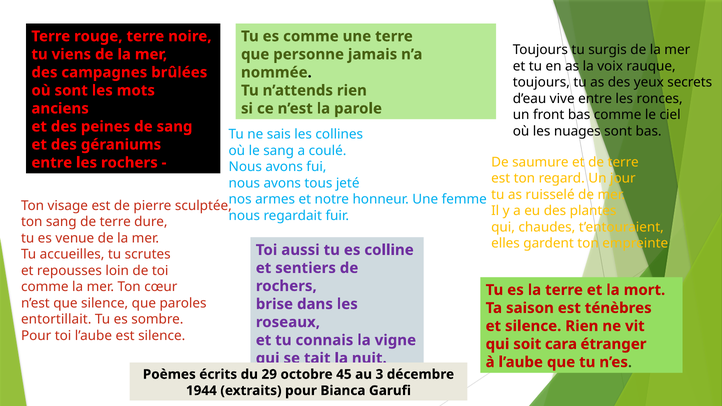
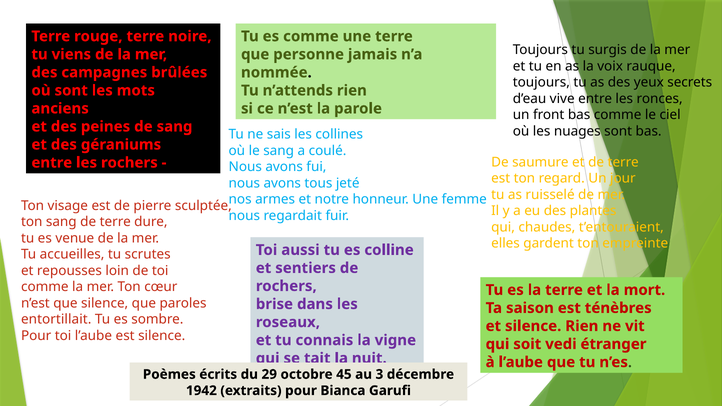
cara: cara -> vedi
1944: 1944 -> 1942
